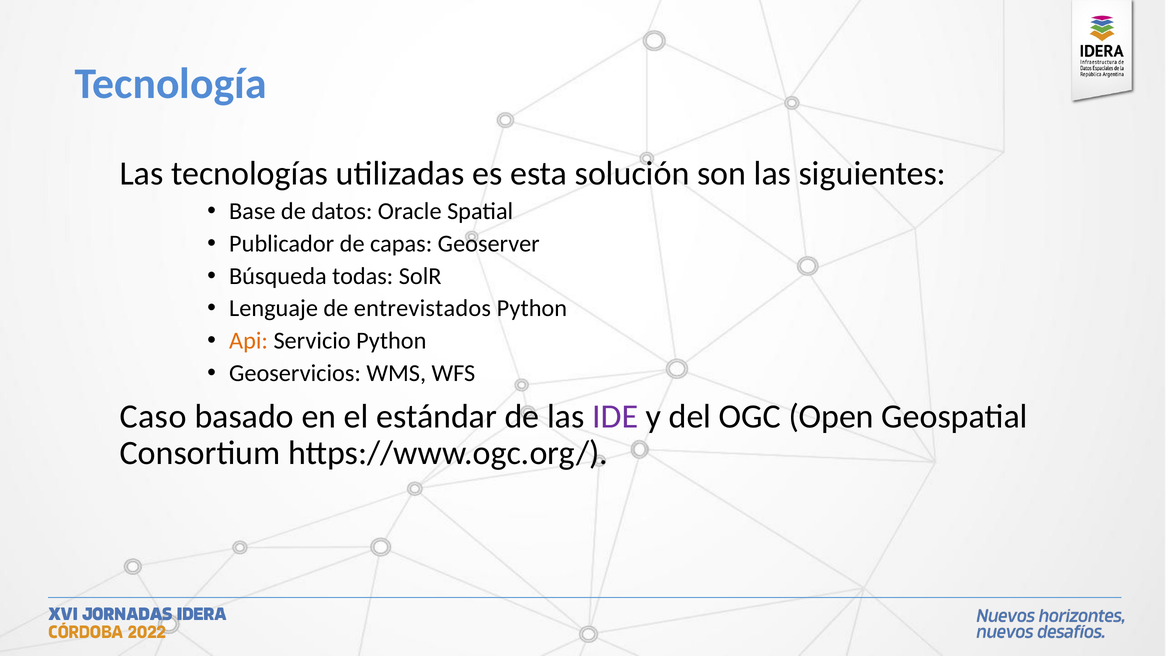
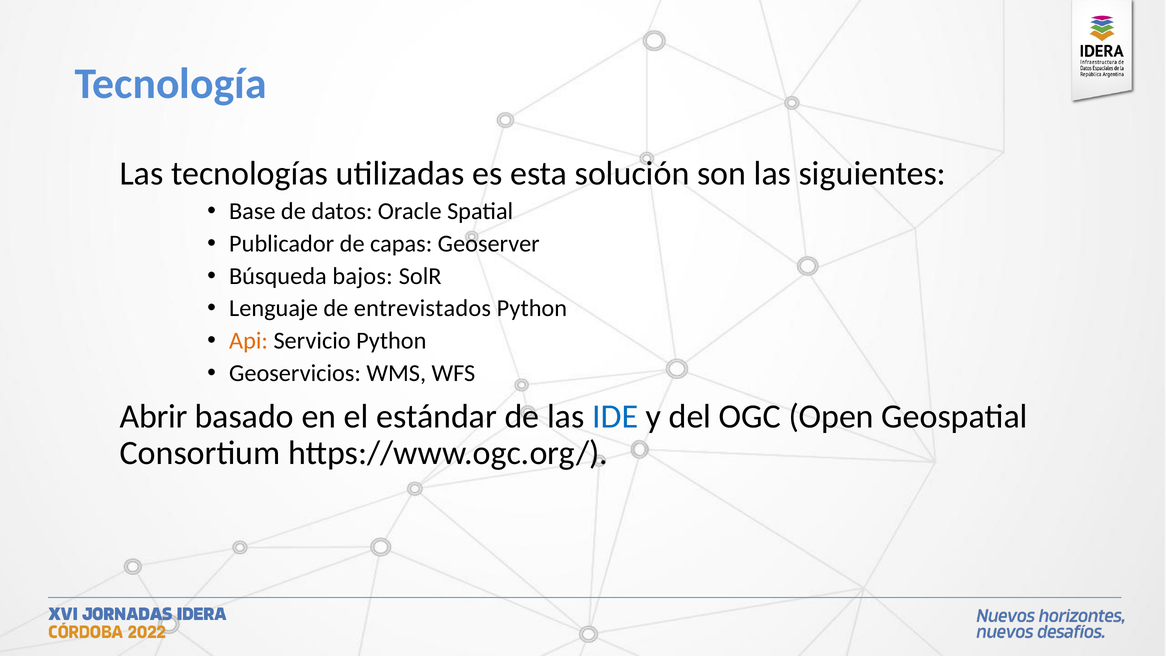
todas: todas -> bajos
Caso: Caso -> Abrir
IDE colour: purple -> blue
